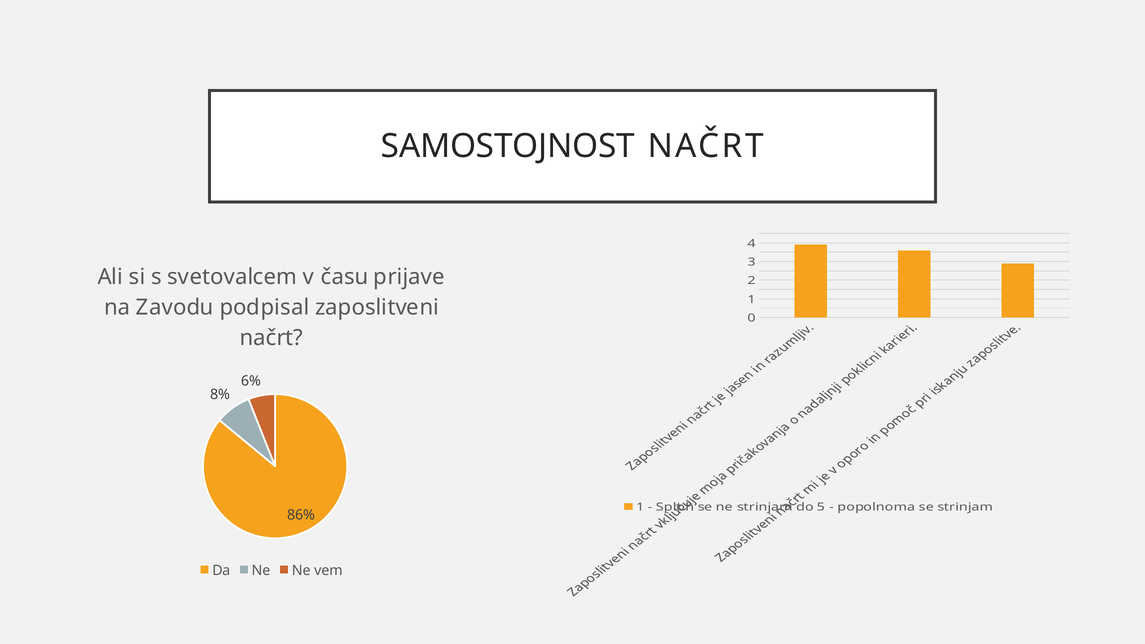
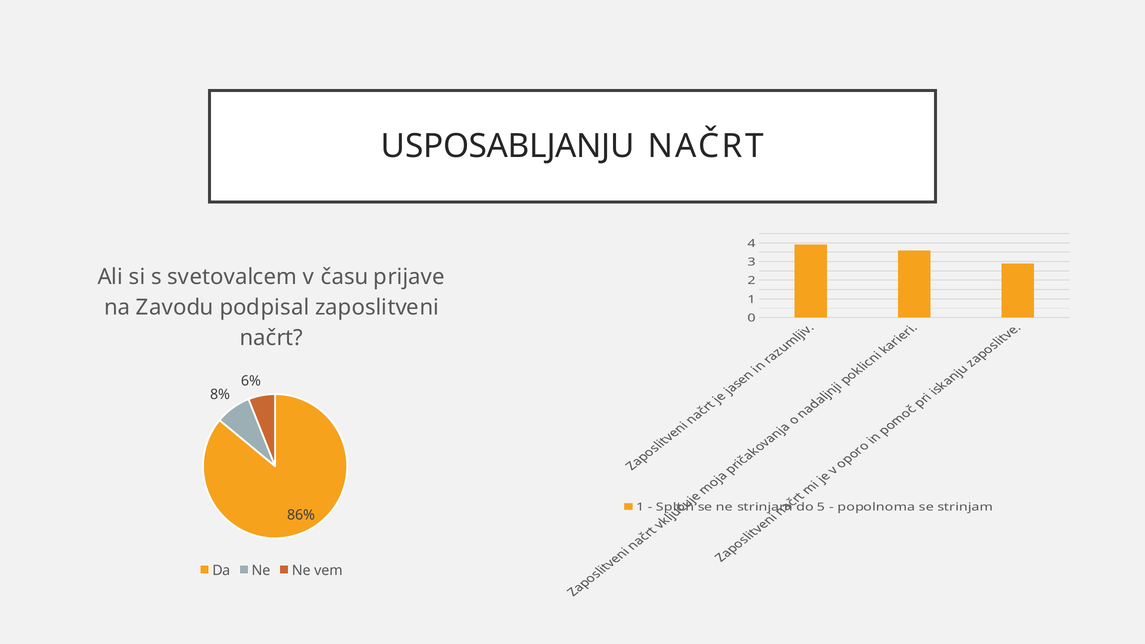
SAMOSTOJNOST: SAMOSTOJNOST -> USPOSABLJANJU
